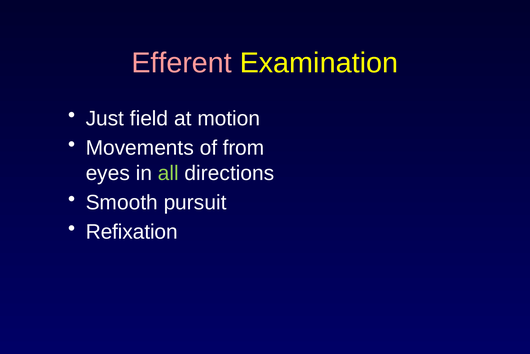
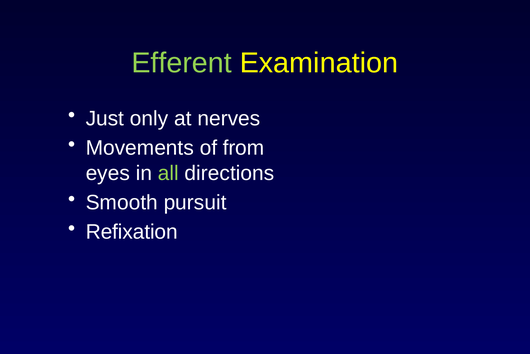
Efferent colour: pink -> light green
field: field -> only
motion: motion -> nerves
